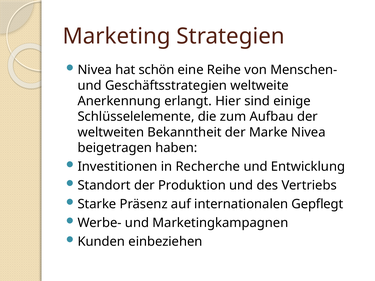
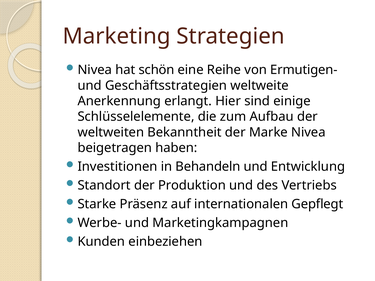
Menschen-: Menschen- -> Ermutigen-
Recherche: Recherche -> Behandeln
